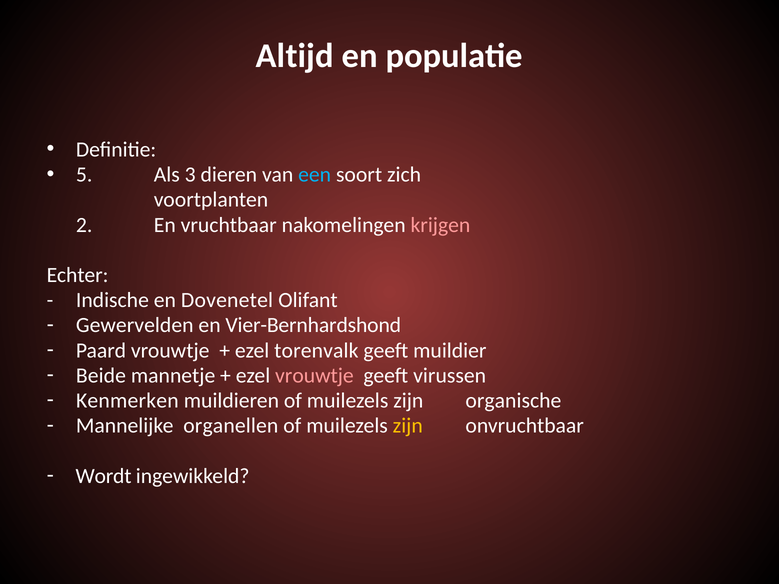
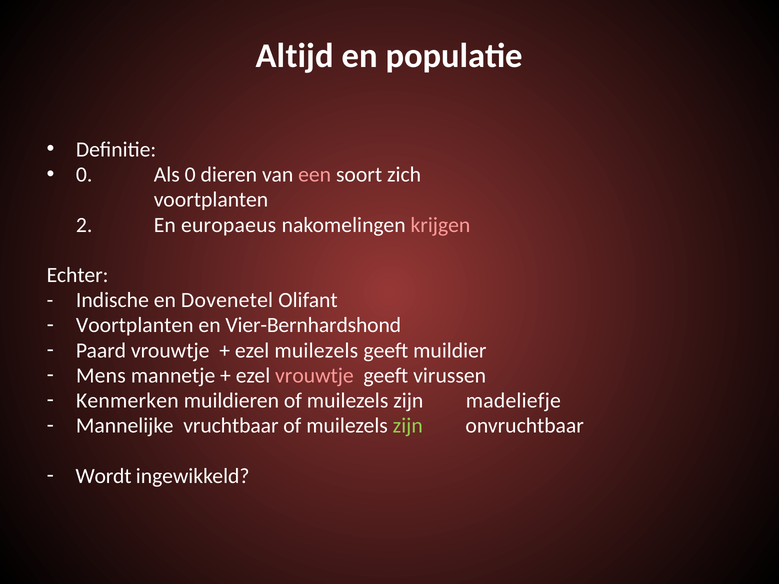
5 at (84, 175): 5 -> 0
Als 3: 3 -> 0
een colour: light blue -> pink
vruchtbaar: vruchtbaar -> europaeus
Gewervelden at (135, 325): Gewervelden -> Voortplanten
ezel torenvalk: torenvalk -> muilezels
Beide: Beide -> Mens
organische: organische -> madeliefje
organellen: organellen -> vruchtbaar
zijn at (408, 426) colour: yellow -> light green
